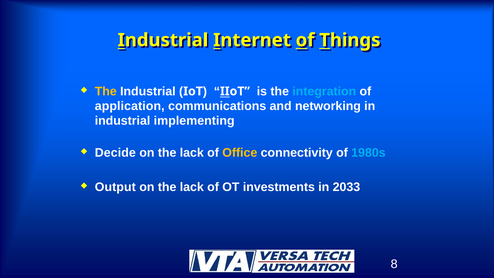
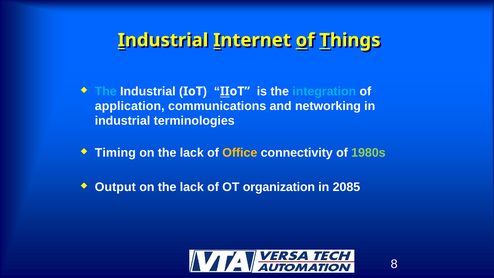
The at (106, 91) colour: yellow -> light blue
implementing: implementing -> terminologies
Decide: Decide -> Timing
1980s colour: light blue -> light green
investments: investments -> organization
2033: 2033 -> 2085
